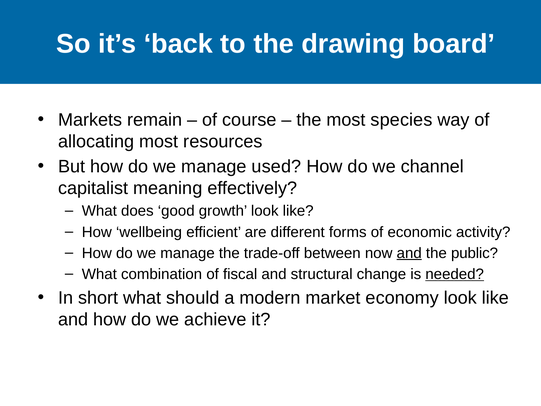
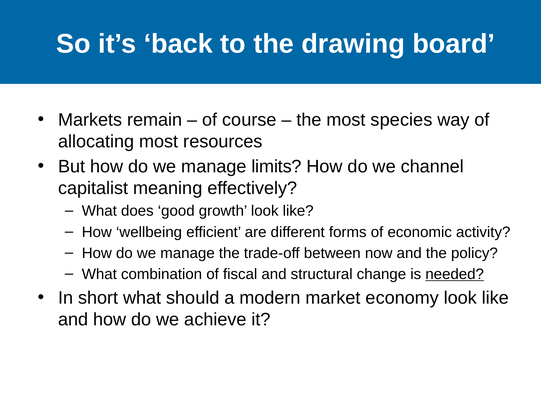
used: used -> limits
and at (409, 253) underline: present -> none
public: public -> policy
